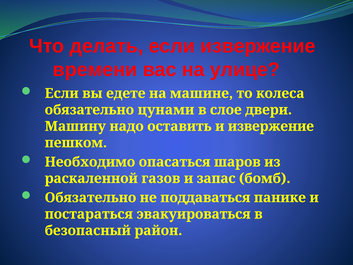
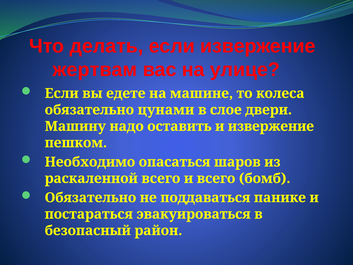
времени: времени -> жертвам
раскаленной газов: газов -> всего
и запас: запас -> всего
